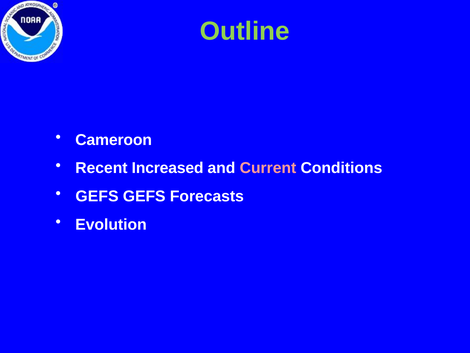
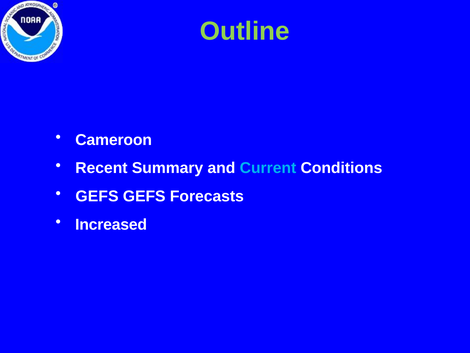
Increased: Increased -> Summary
Current colour: pink -> light blue
Evolution: Evolution -> Increased
